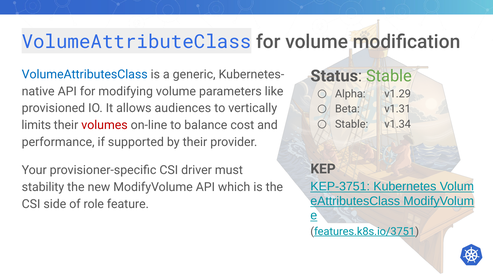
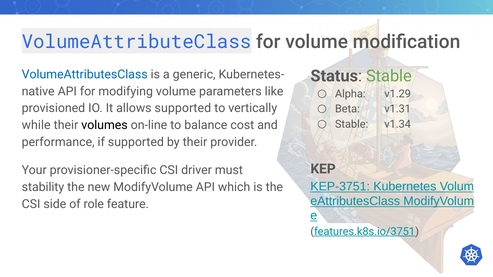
allows audiences: audiences -> supported
limits: limits -> while
volumes colour: red -> black
